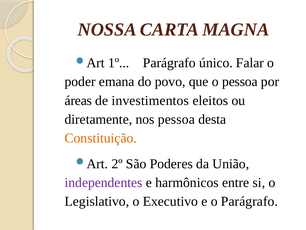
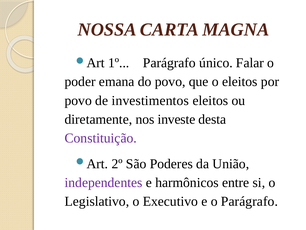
o pessoa: pessoa -> eleitos
áreas at (78, 100): áreas -> povo
nos pessoa: pessoa -> investe
Constituição colour: orange -> purple
